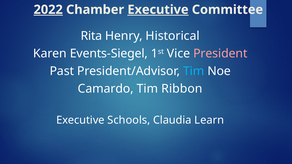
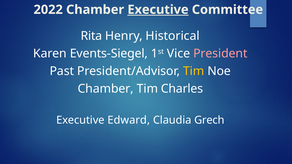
2022 underline: present -> none
Tim at (194, 71) colour: light blue -> yellow
Camardo at (106, 89): Camardo -> Chamber
Ribbon: Ribbon -> Charles
Schools: Schools -> Edward
Learn: Learn -> Grech
